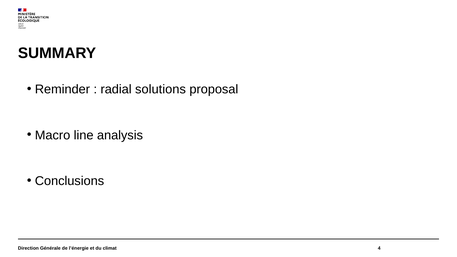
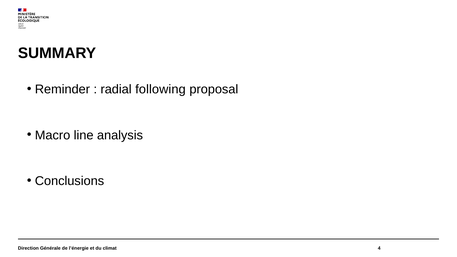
solutions: solutions -> following
